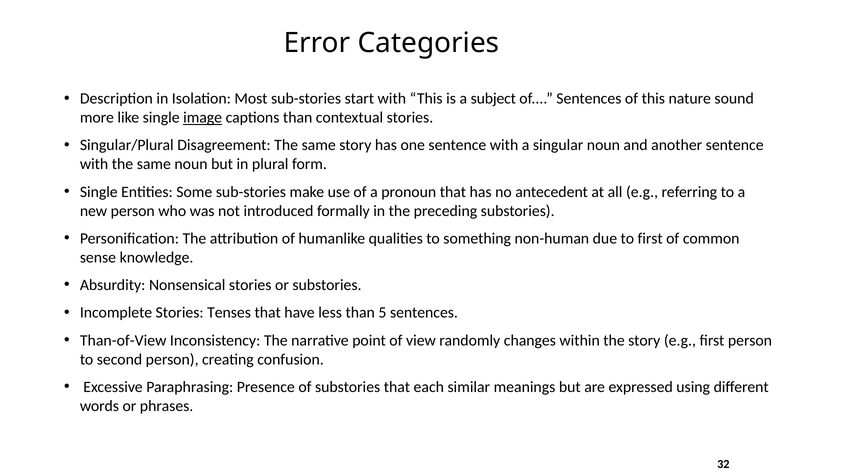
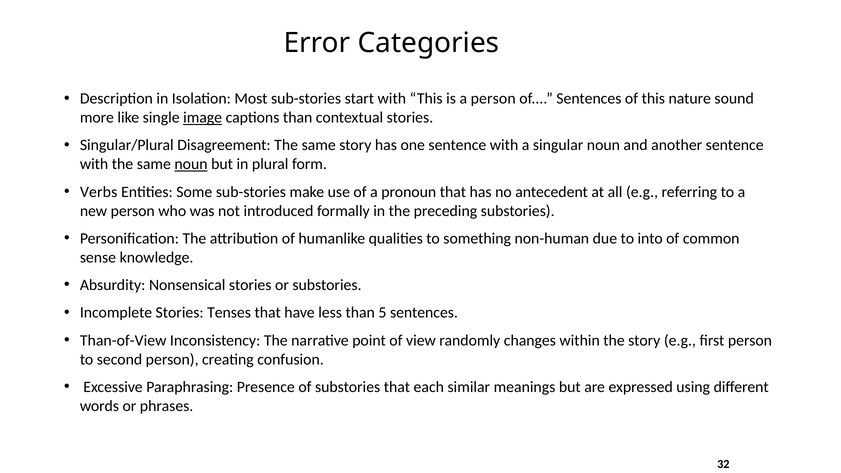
a subject: subject -> person
noun at (191, 164) underline: none -> present
Single at (99, 192): Single -> Verbs
to first: first -> into
